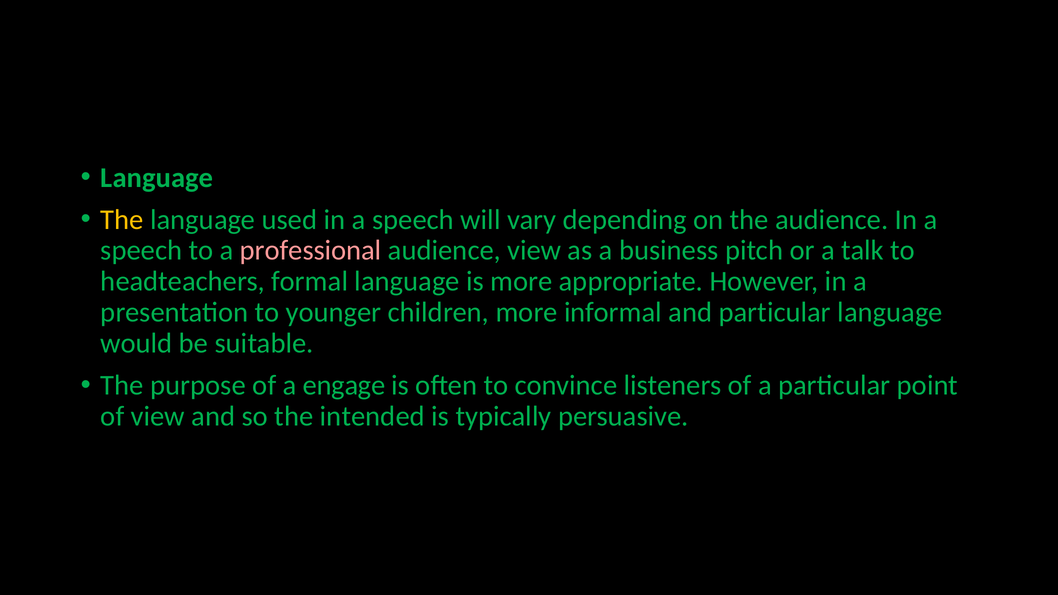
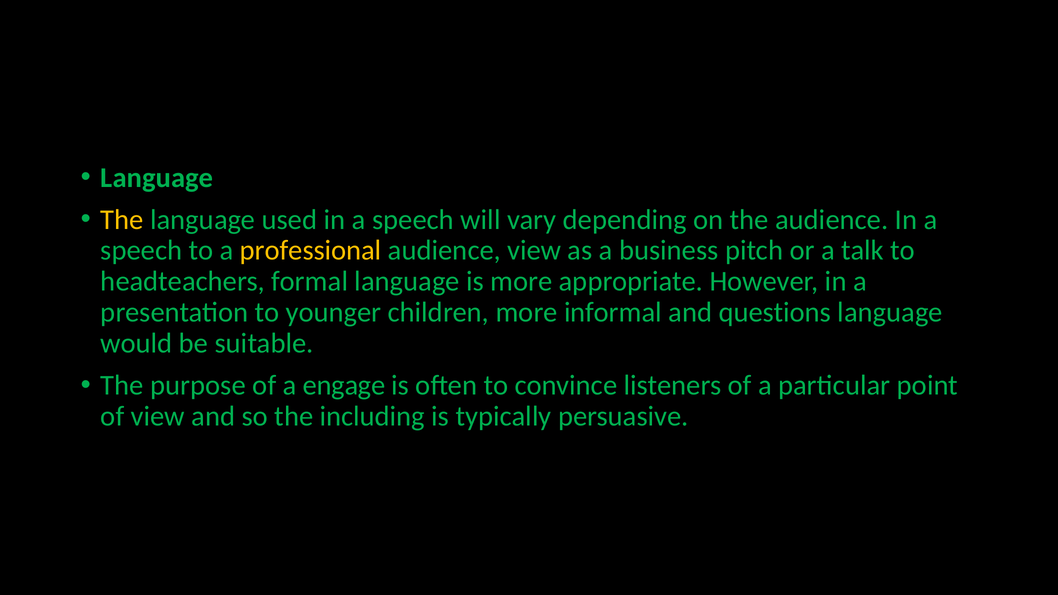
professional colour: pink -> yellow
and particular: particular -> questions
intended: intended -> including
